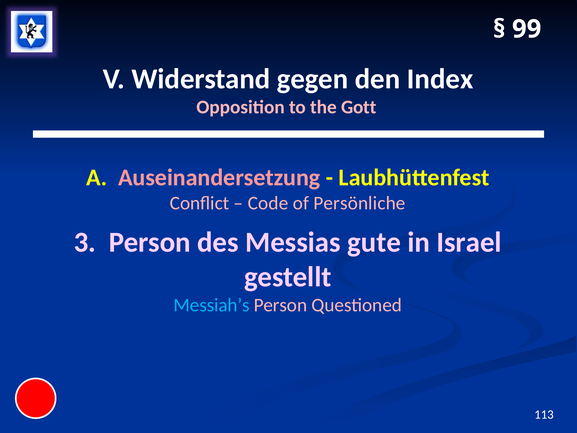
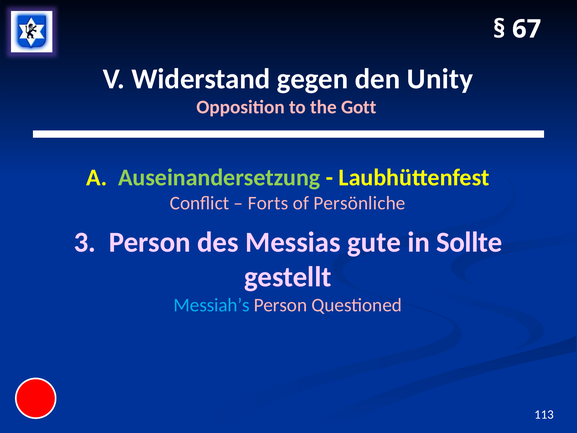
99: 99 -> 67
Index: Index -> Unity
Auseinandersetzung colour: pink -> light green
Code: Code -> Forts
Israel: Israel -> Sollte
